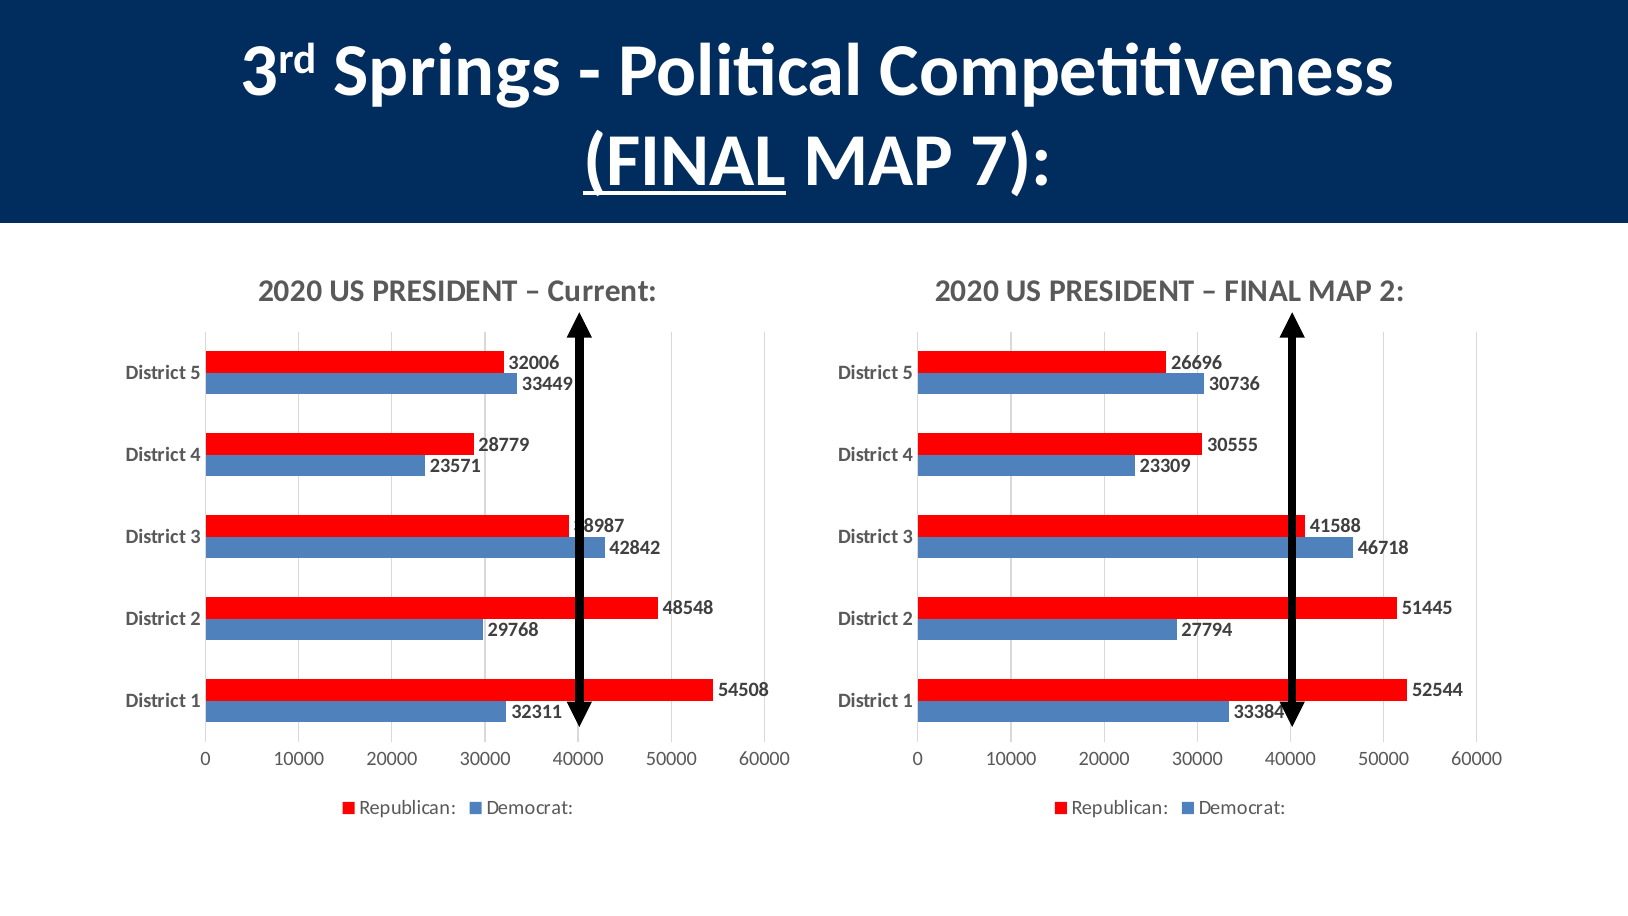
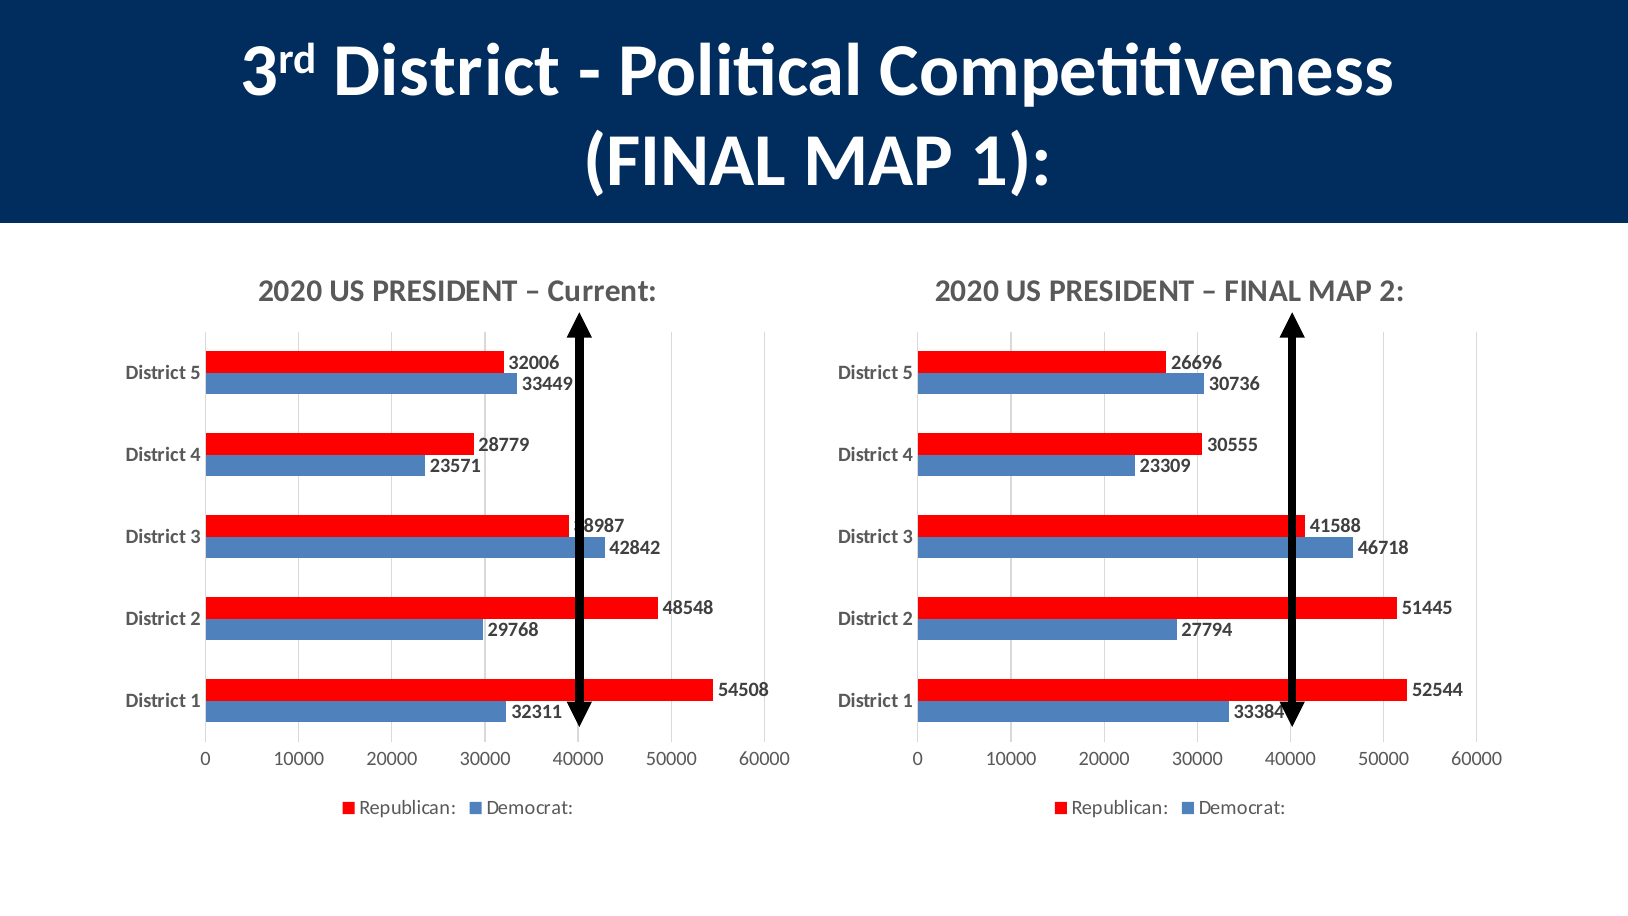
3rd Springs: Springs -> District
FINAL at (685, 161) underline: present -> none
MAP 7: 7 -> 1
